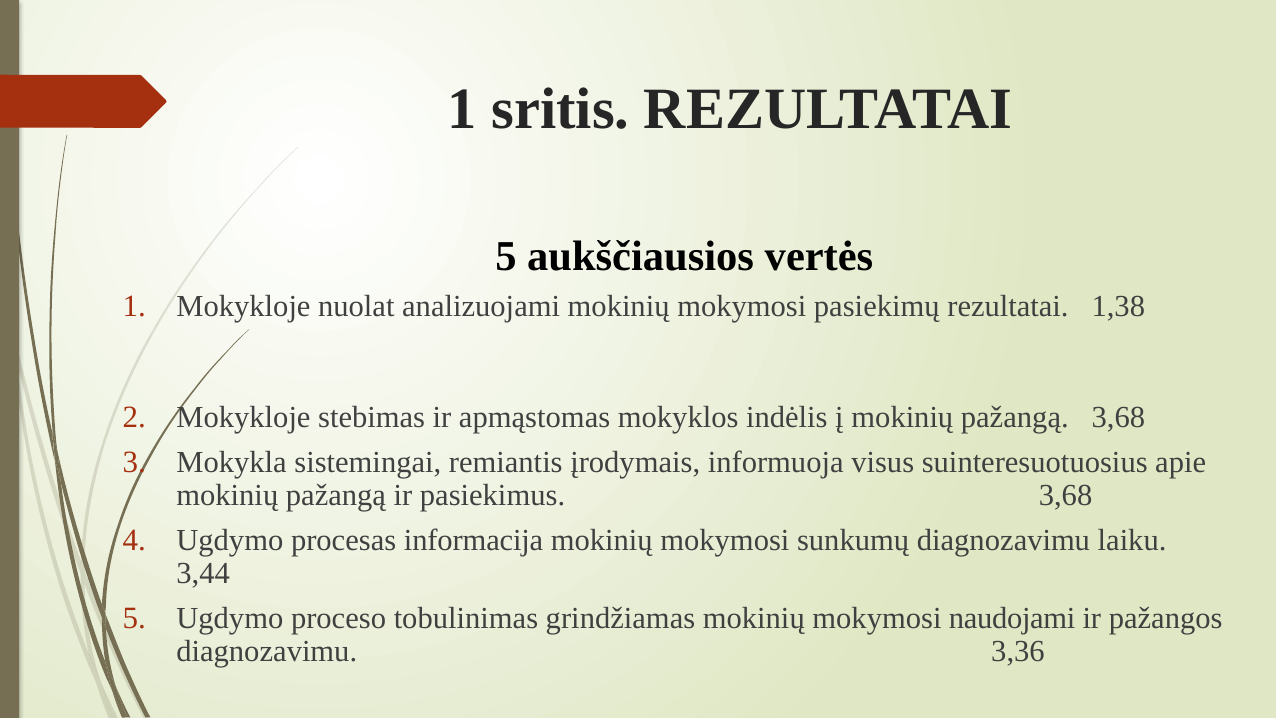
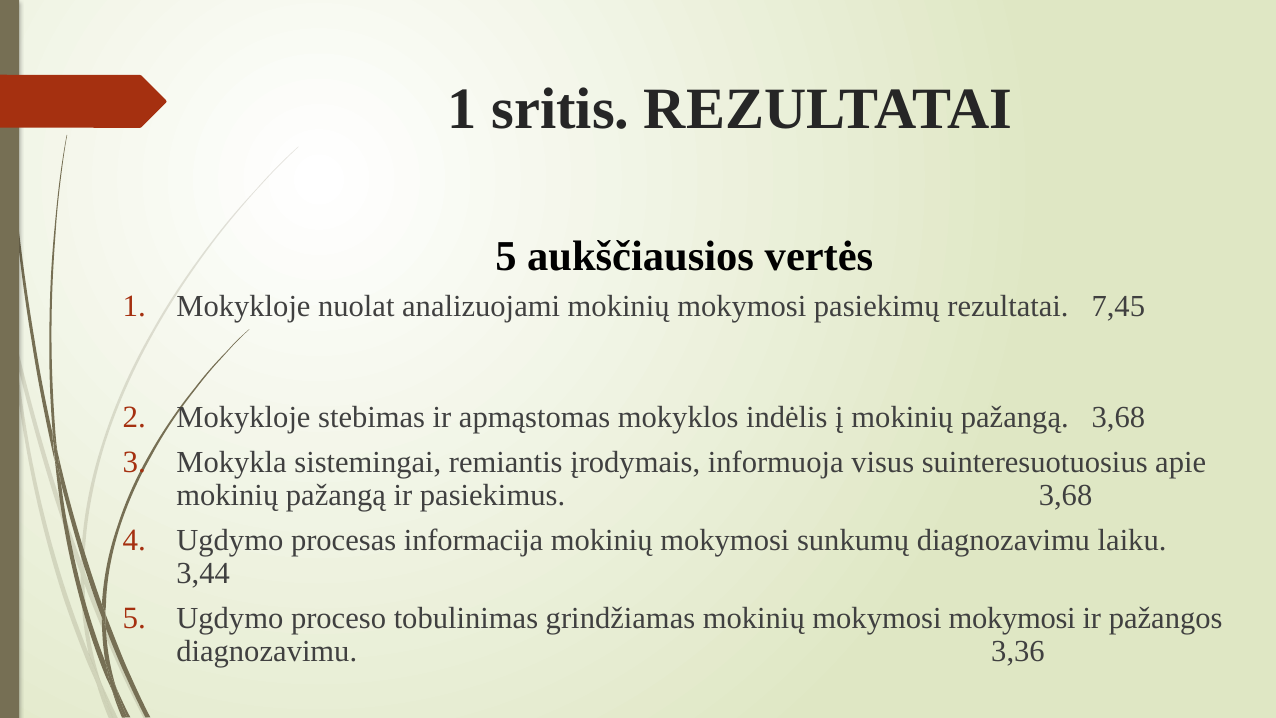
1,38: 1,38 -> 7,45
mokymosi naudojami: naudojami -> mokymosi
